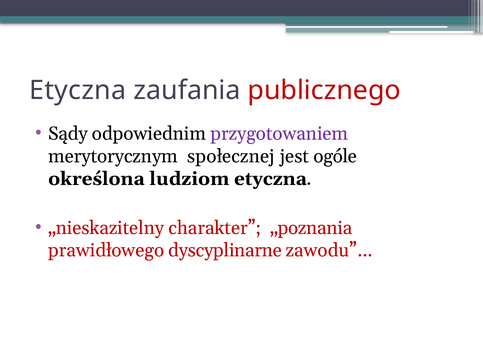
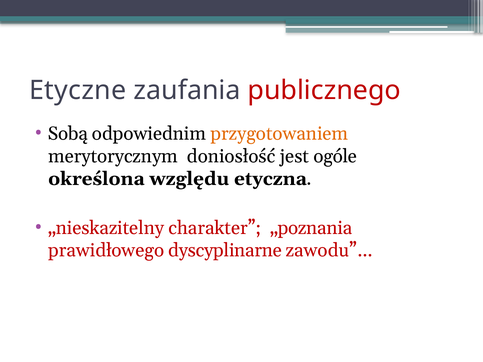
Etyczna at (78, 90): Etyczna -> Etyczne
Sądy: Sądy -> Sobą
przygotowaniem colour: purple -> orange
społecznej: społecznej -> doniosłość
ludziom: ludziom -> względu
